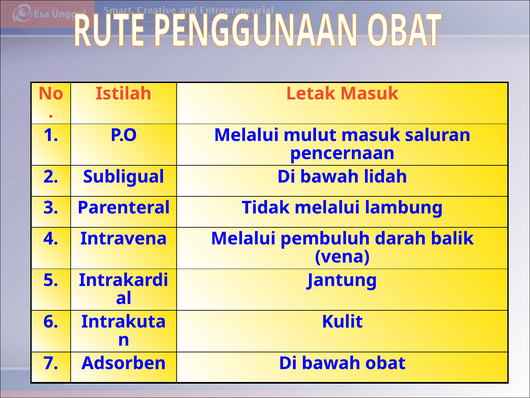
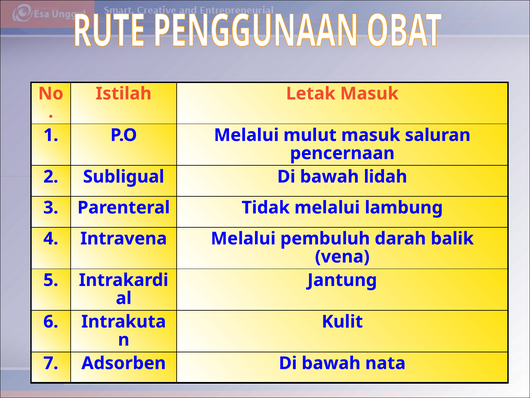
obat: obat -> nata
